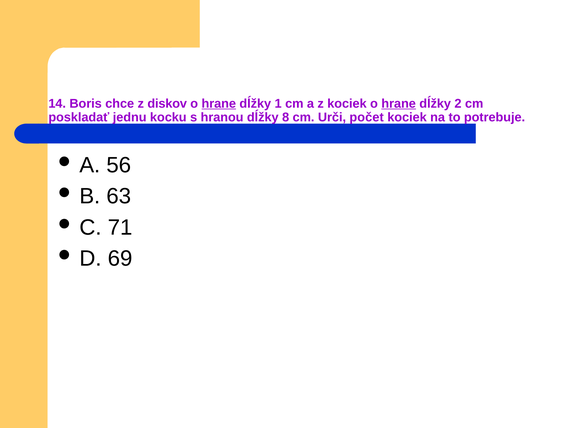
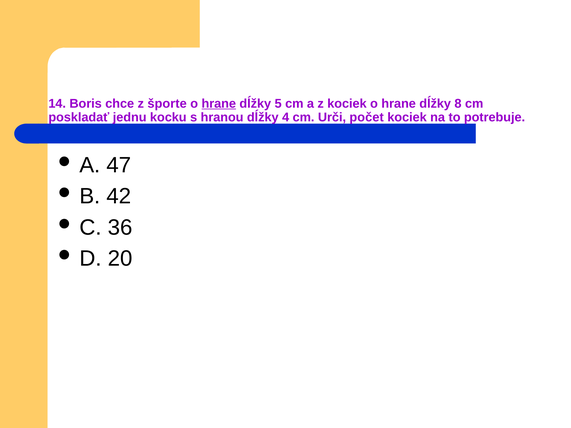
diskov: diskov -> športe
1: 1 -> 5
hrane at (399, 104) underline: present -> none
2: 2 -> 8
8: 8 -> 4
56: 56 -> 47
63: 63 -> 42
71: 71 -> 36
69: 69 -> 20
